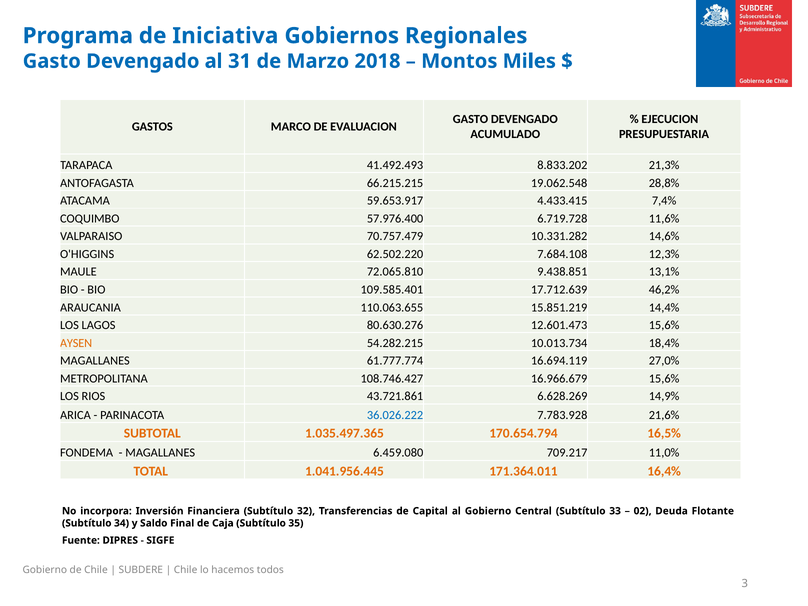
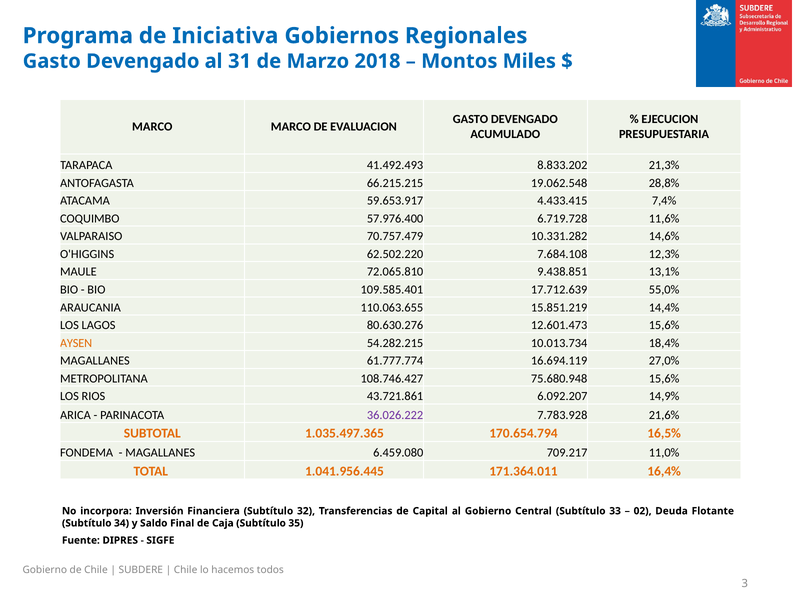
GASTOS at (152, 127): GASTOS -> MARCO
46,2%: 46,2% -> 55,0%
16.966.679: 16.966.679 -> 75.680.948
6.628.269: 6.628.269 -> 6.092.207
36.026.222 colour: blue -> purple
